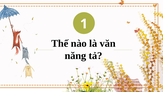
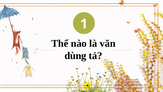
năng: năng -> dùng
